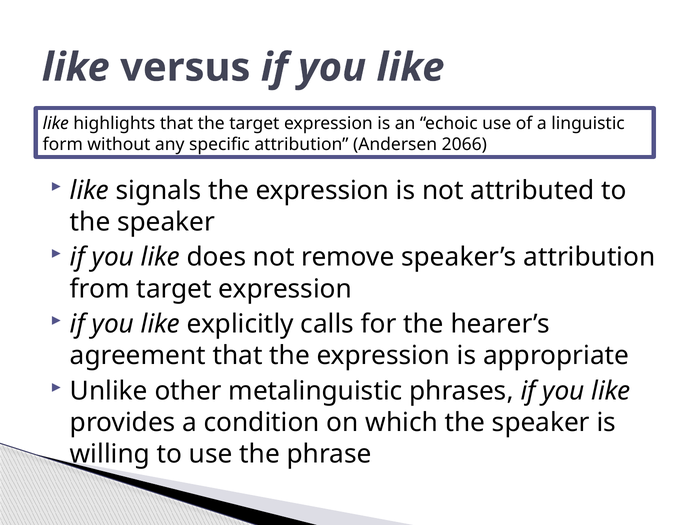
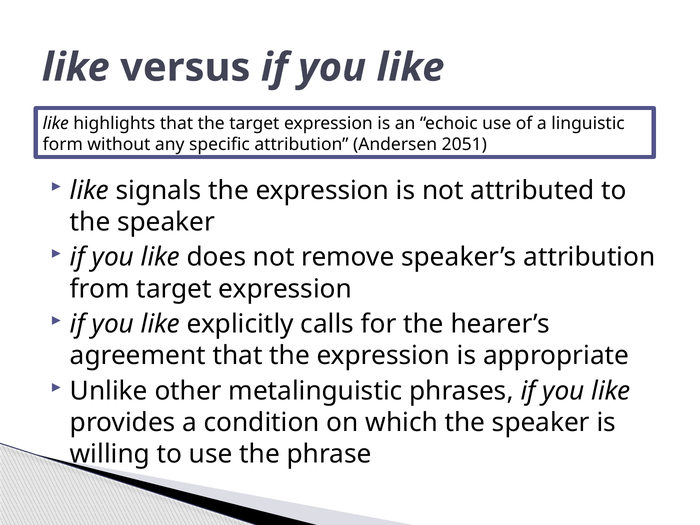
2066: 2066 -> 2051
